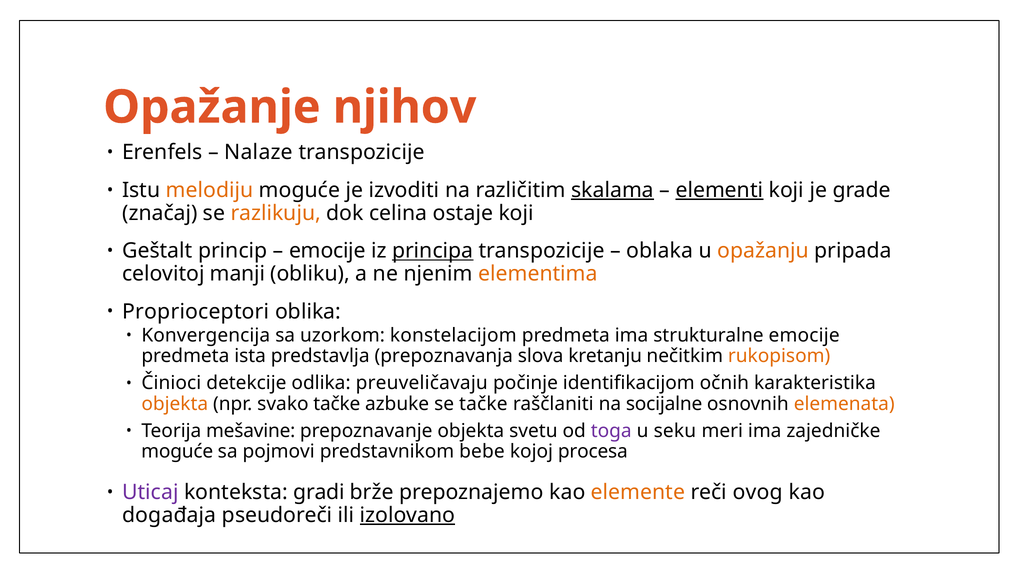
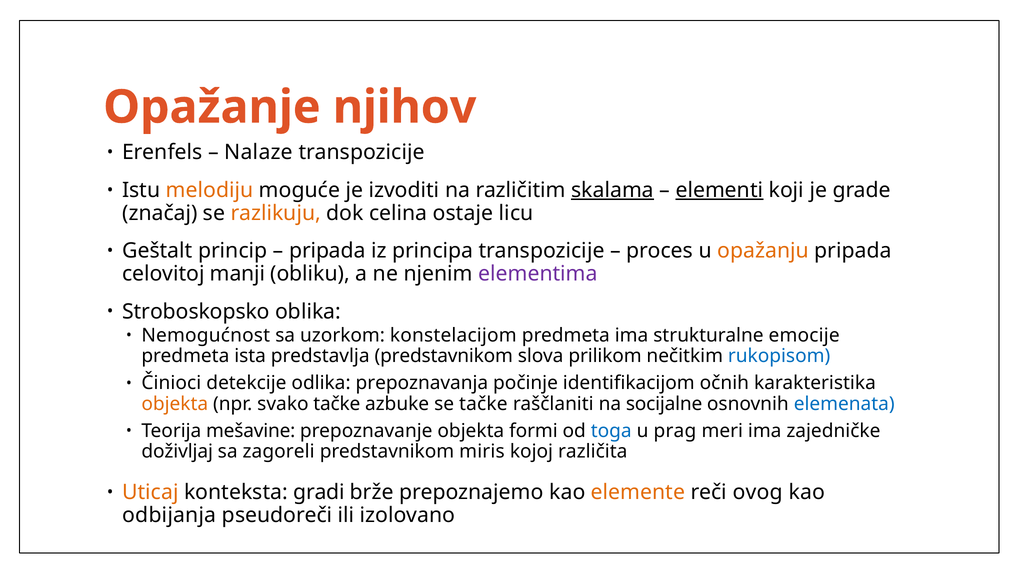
ostaje koji: koji -> licu
emocije at (327, 251): emocije -> pripada
principa underline: present -> none
oblaka: oblaka -> proces
elementima colour: orange -> purple
Proprioceptori: Proprioceptori -> Stroboskopsko
Konvergencija: Konvergencija -> Nemogućnost
predstavlja prepoznavanja: prepoznavanja -> predstavnikom
kretanju: kretanju -> prilikom
rukopisom colour: orange -> blue
preuveličavaju: preuveličavaju -> prepoznavanja
elemenata colour: orange -> blue
svetu: svetu -> formi
toga colour: purple -> blue
seku: seku -> prag
moguće at (177, 452): moguće -> doživljaj
pojmovi: pojmovi -> zagoreli
bebe: bebe -> miris
procesa: procesa -> različita
Uticaj colour: purple -> orange
događaja: događaja -> odbijanja
izolovano underline: present -> none
